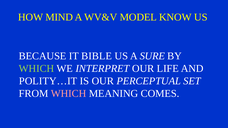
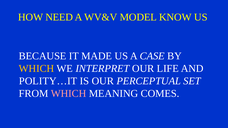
MIND: MIND -> NEED
BIBLE: BIBLE -> MADE
SURE: SURE -> CASE
WHICH at (36, 69) colour: light green -> yellow
